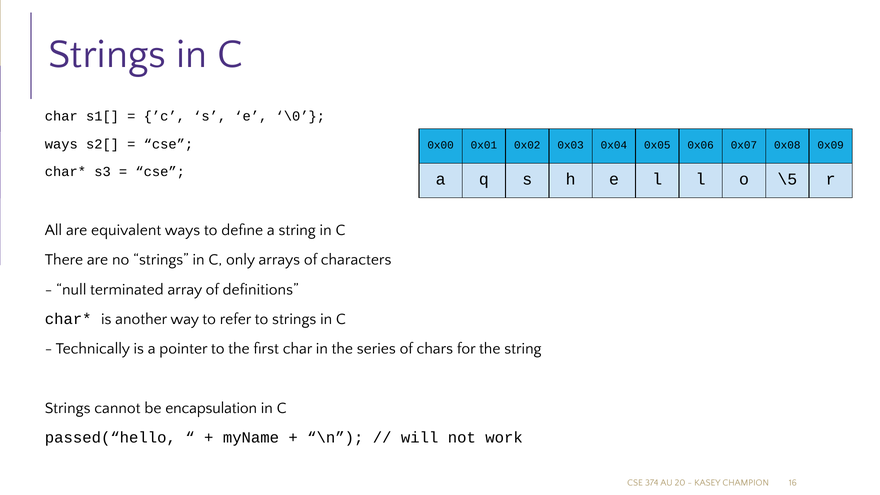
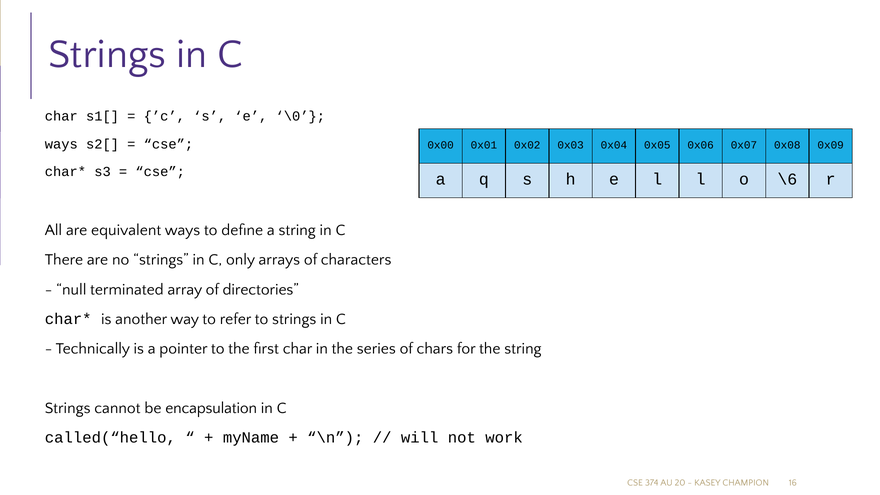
\5: \5 -> \6
definitions: definitions -> directories
passed(“hello: passed(“hello -> called(“hello
